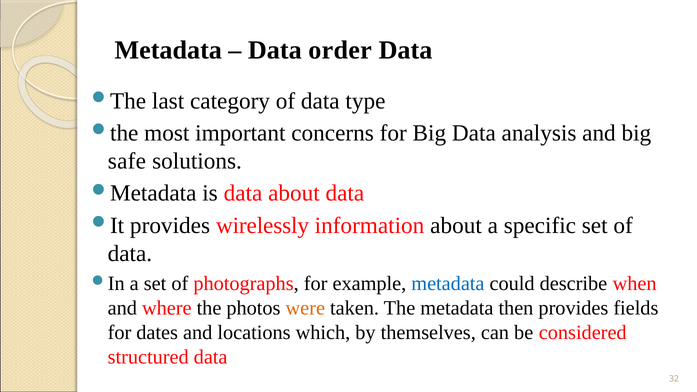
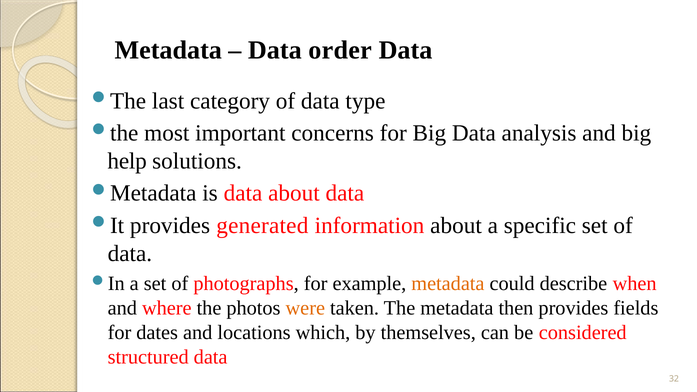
safe: safe -> help
wirelessly: wirelessly -> generated
metadata at (448, 284) colour: blue -> orange
